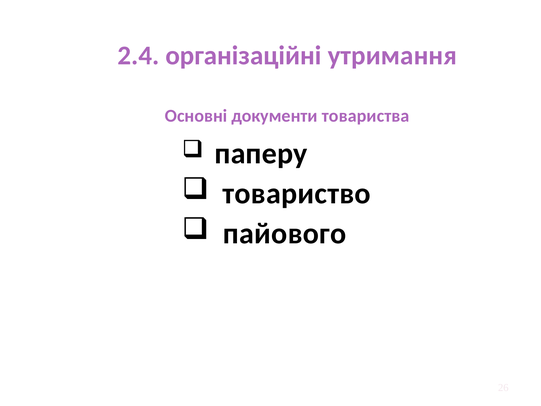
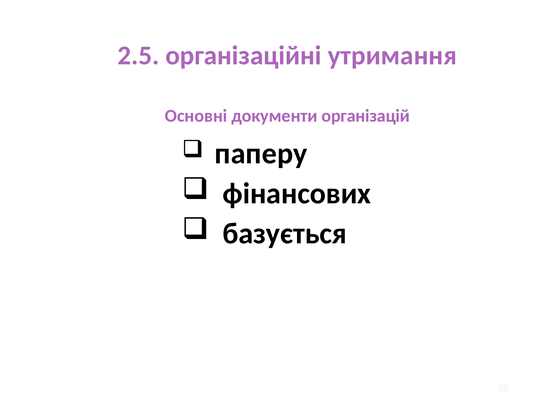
2.4: 2.4 -> 2.5
товариства: товариства -> організацій
товариство: товариство -> фінансових
пайового: пайового -> базується
